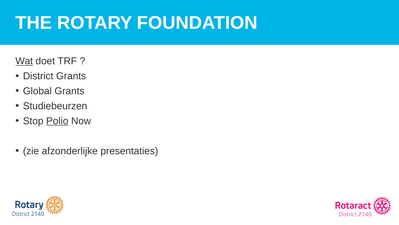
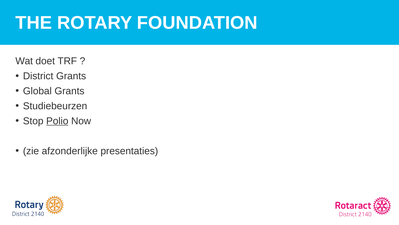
Wat underline: present -> none
